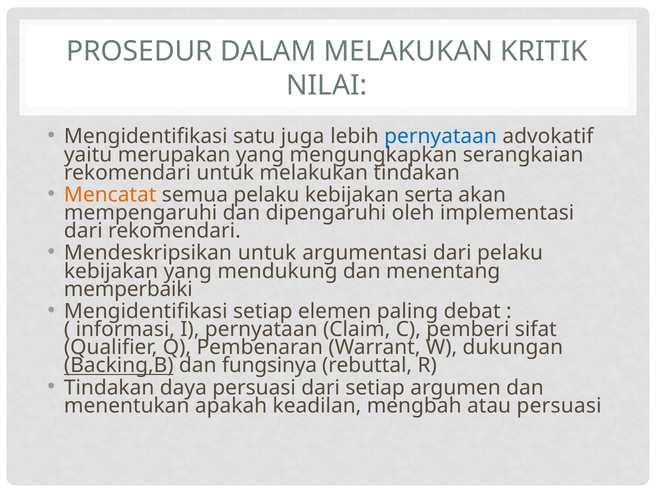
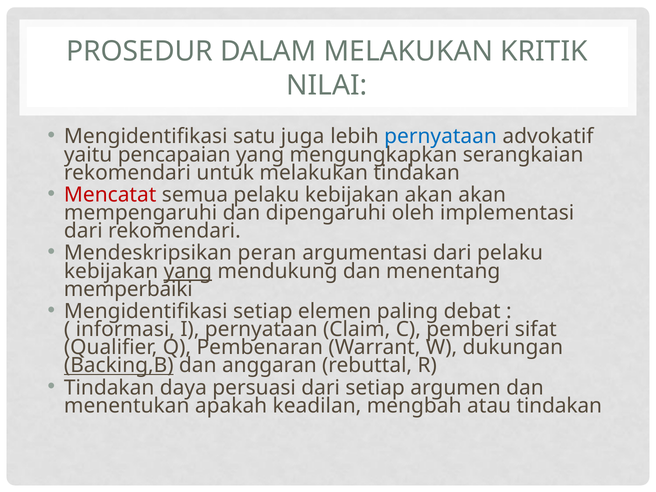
merupakan: merupakan -> pencapaian
Mencatat colour: orange -> red
kebijakan serta: serta -> akan
Mendeskripsikan untuk: untuk -> peran
yang at (188, 271) underline: none -> present
fungsinya: fungsinya -> anggaran
atau persuasi: persuasi -> tindakan
